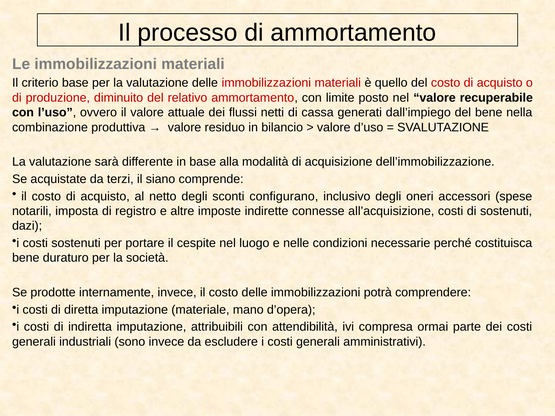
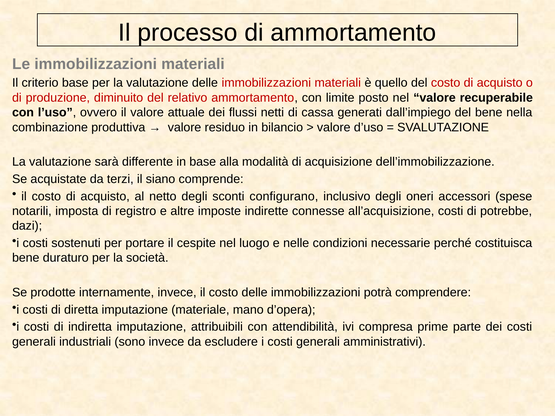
di sostenuti: sostenuti -> potrebbe
ormai: ormai -> prime
